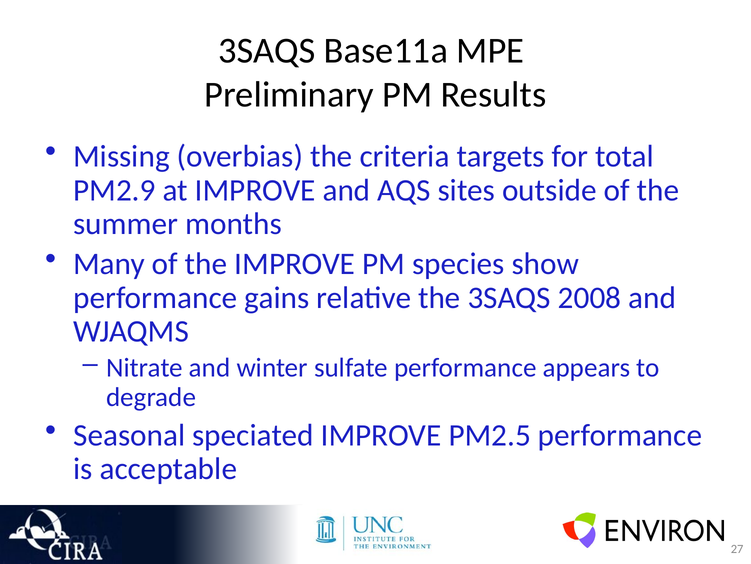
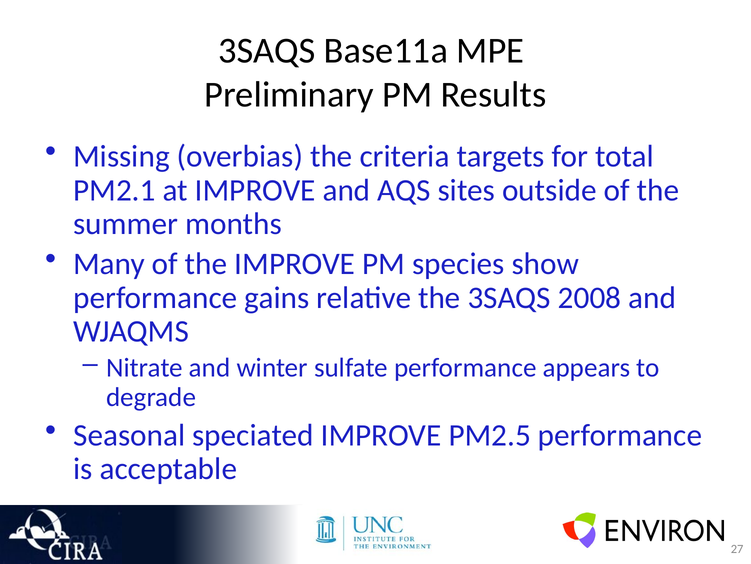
PM2.9: PM2.9 -> PM2.1
